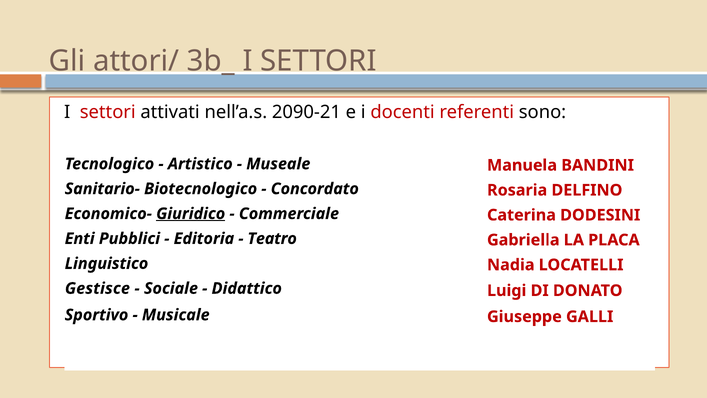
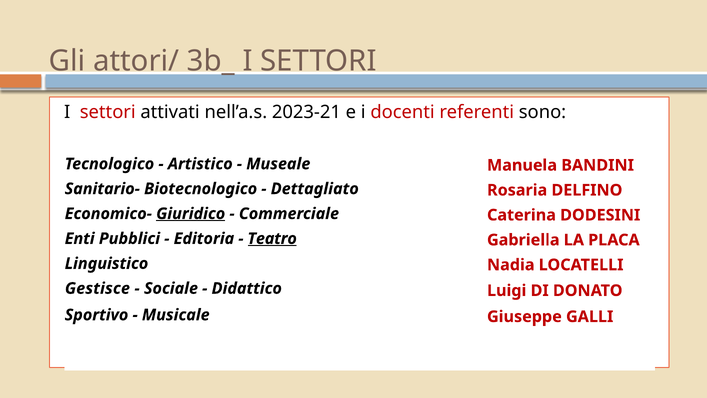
2090-21: 2090-21 -> 2023-21
Concordato: Concordato -> Dettagliato
Teatro underline: none -> present
